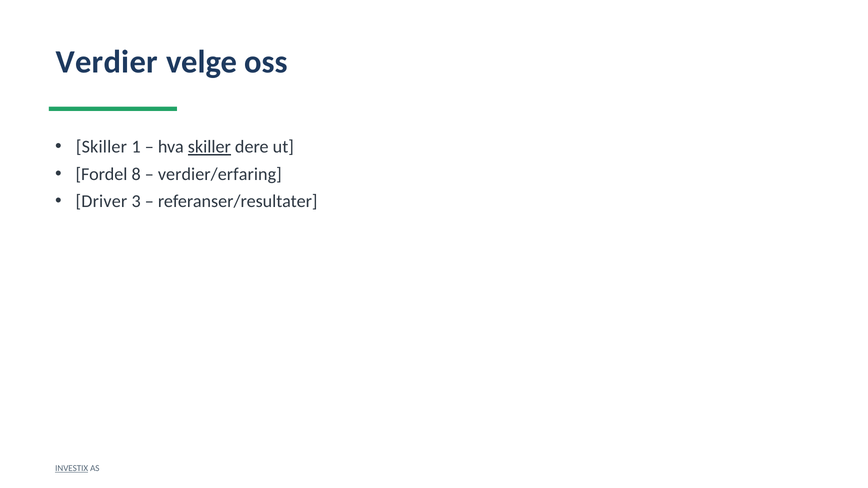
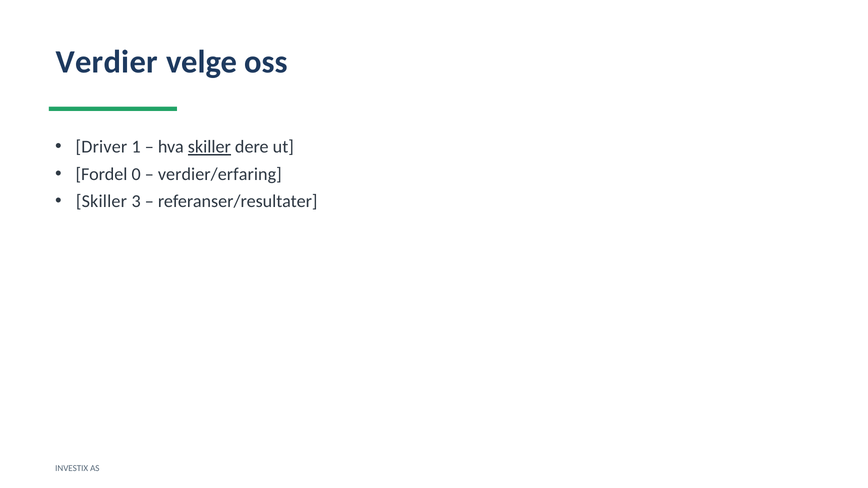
Skiller at (101, 147): Skiller -> Driver
8: 8 -> 0
Driver at (101, 201): Driver -> Skiller
INVESTIX underline: present -> none
